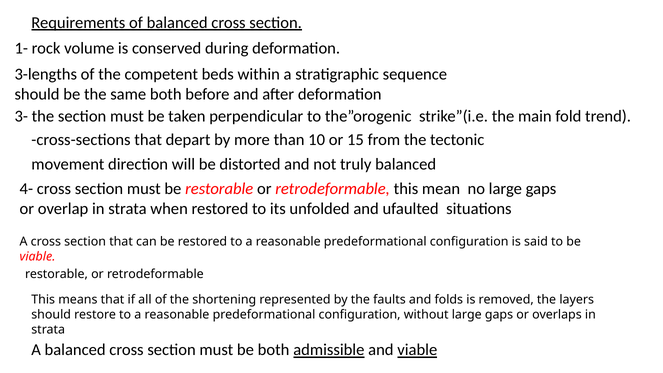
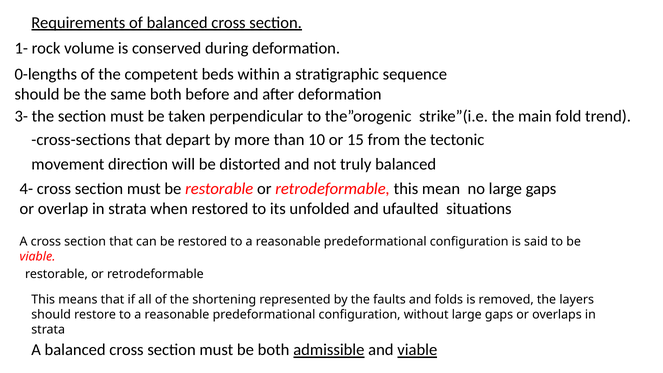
3-lengths: 3-lengths -> 0-lengths
